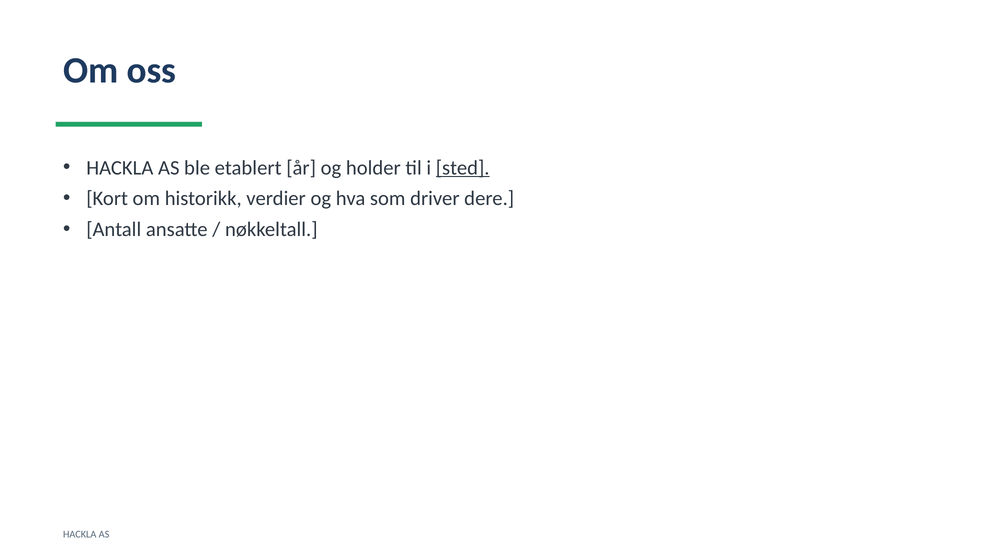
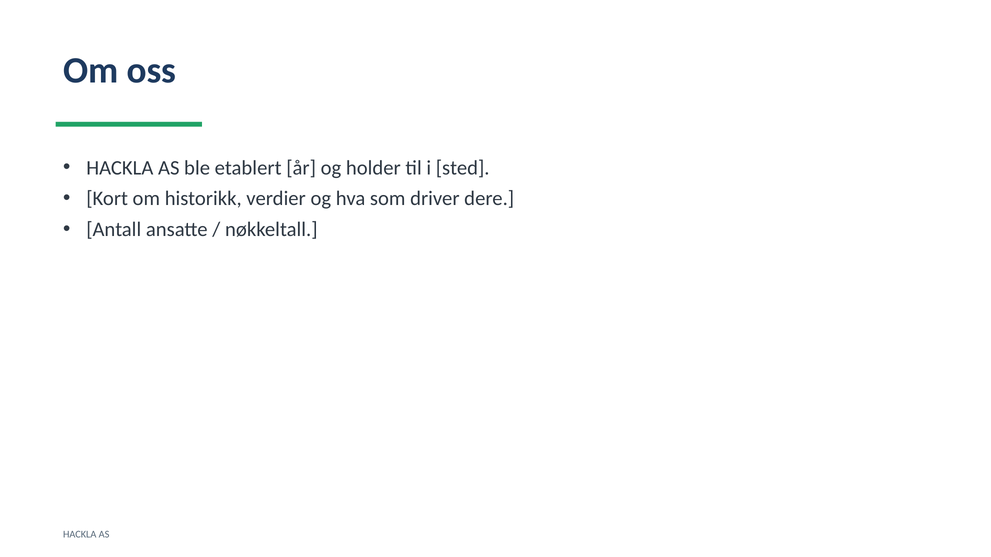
sted underline: present -> none
